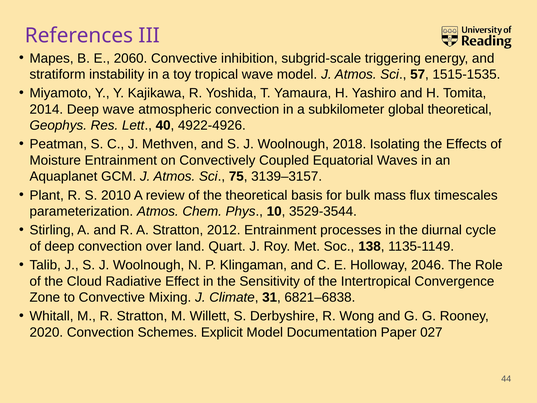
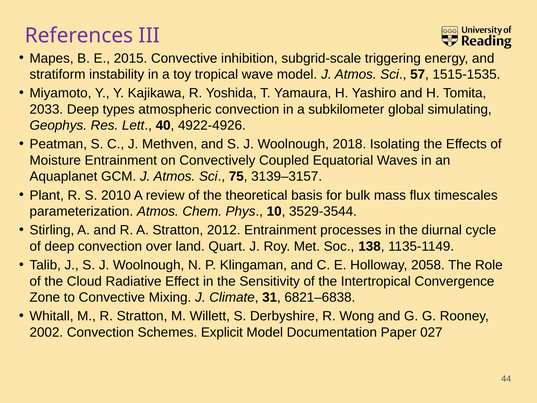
2060: 2060 -> 2015
2014: 2014 -> 2033
Deep wave: wave -> types
global theoretical: theoretical -> simulating
2046: 2046 -> 2058
2020: 2020 -> 2002
